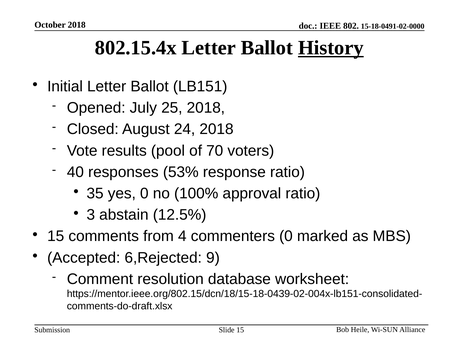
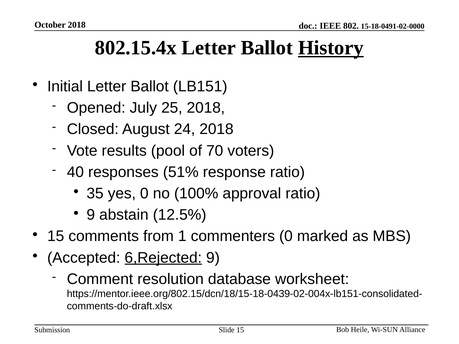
53%: 53% -> 51%
3 at (91, 215): 3 -> 9
4: 4 -> 1
6,Rejected underline: none -> present
